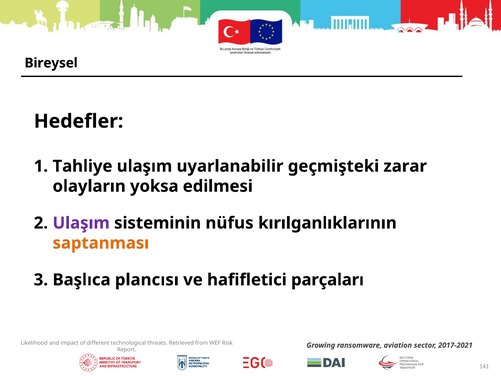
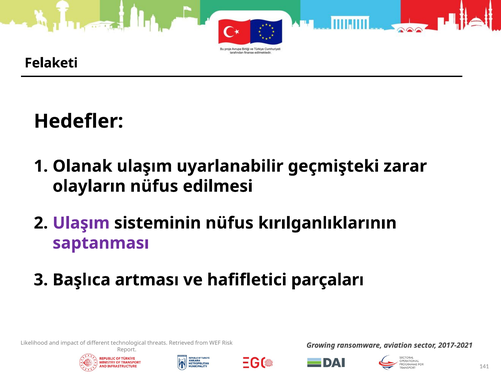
Bireysel: Bireysel -> Felaketi
Tahliye: Tahliye -> Olanak
olayların yoksa: yoksa -> nüfus
saptanması colour: orange -> purple
plancısı: plancısı -> artması
